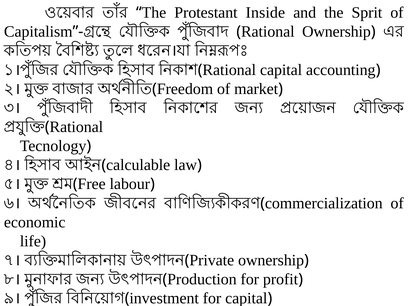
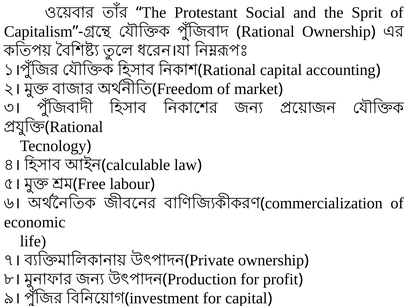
Inside: Inside -> Social
